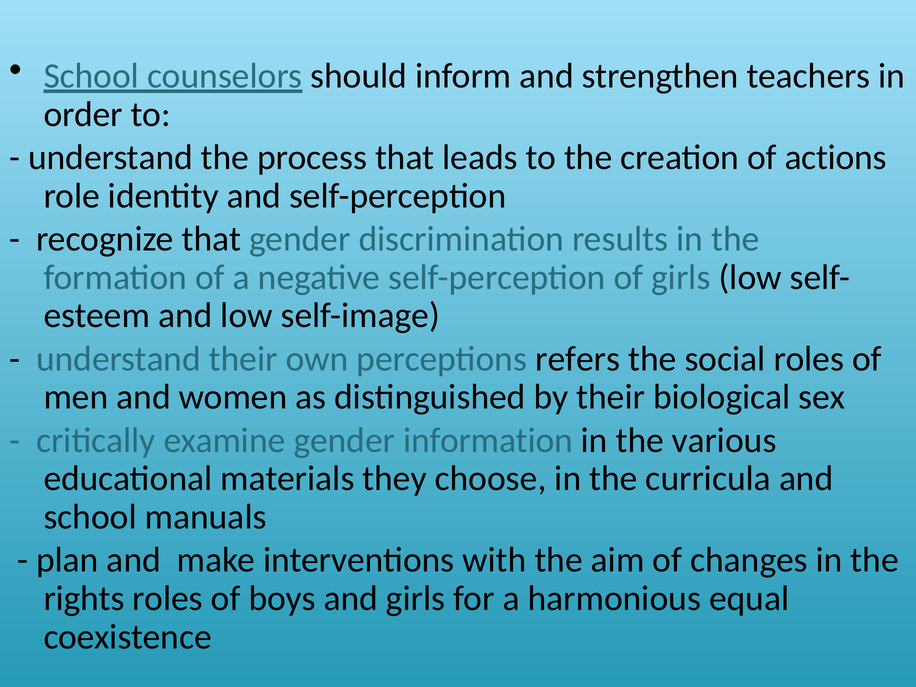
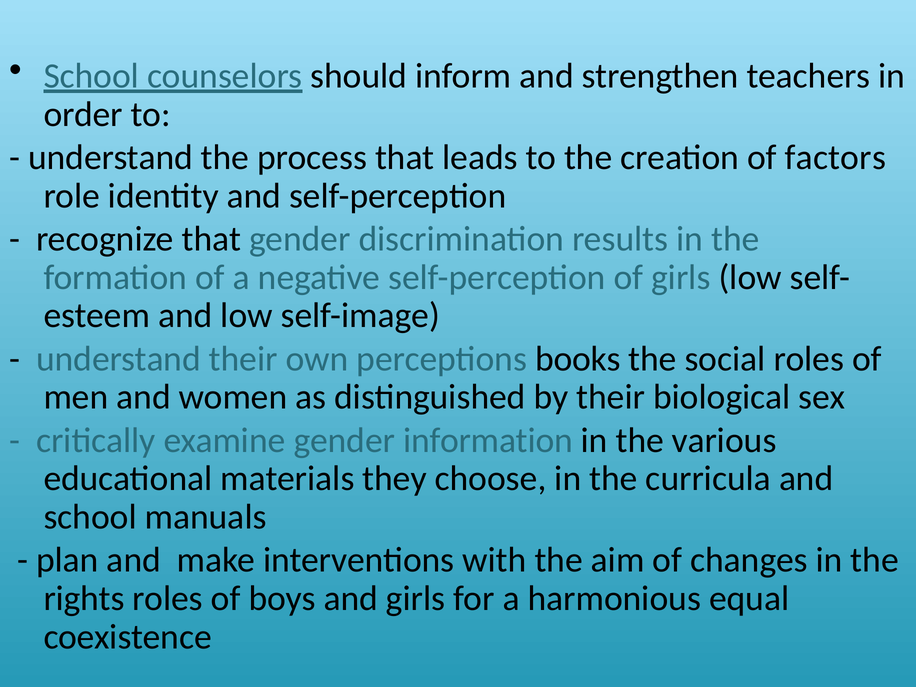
actions: actions -> factors
refers: refers -> books
